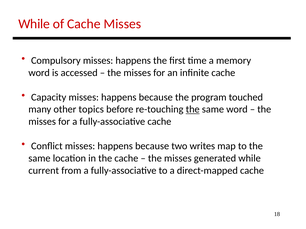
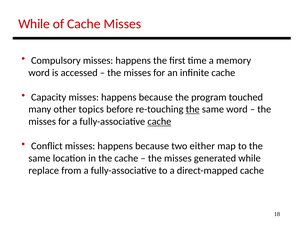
cache at (159, 122) underline: none -> present
writes: writes -> either
current: current -> replace
